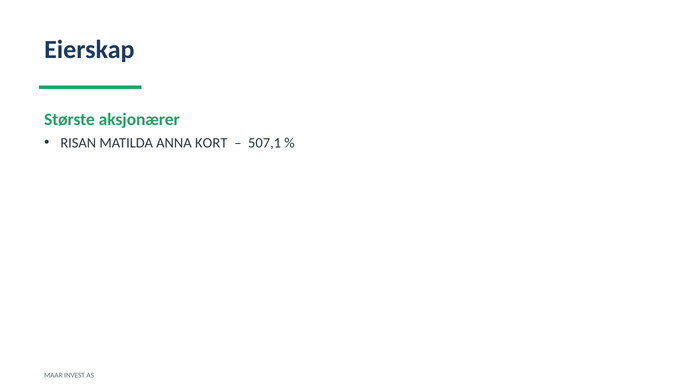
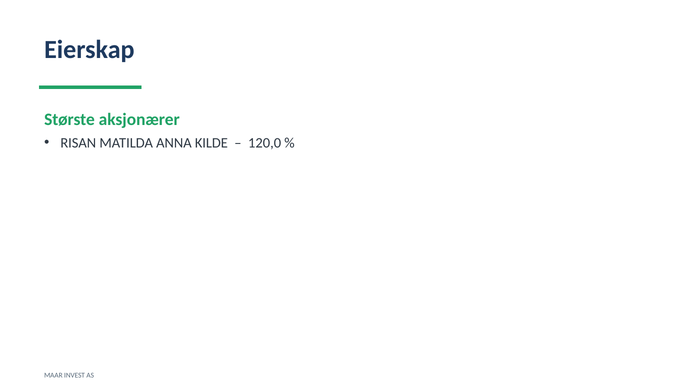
KORT: KORT -> KILDE
507,1: 507,1 -> 120,0
